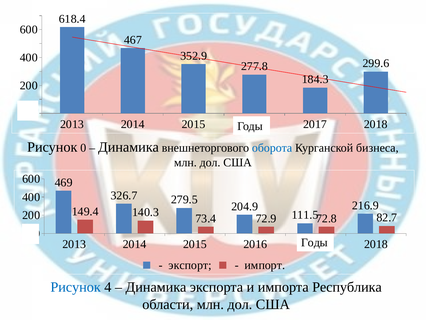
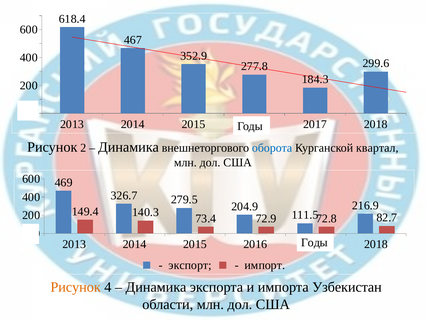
Рисунок 0: 0 -> 2
бизнеса: бизнеса -> квартал
Рисунок at (76, 287) colour: blue -> orange
Республика: Республика -> Узбекистан
